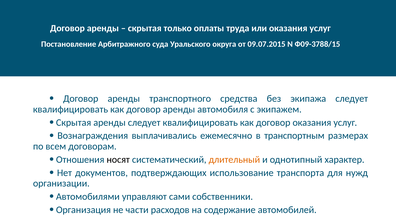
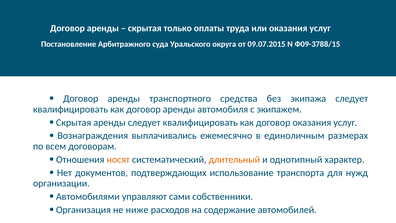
транспортным: транспортным -> единоличным
носят colour: black -> orange
части: части -> ниже
